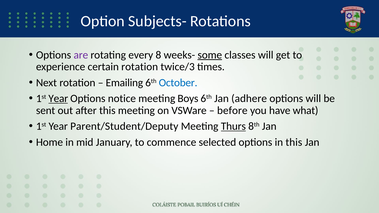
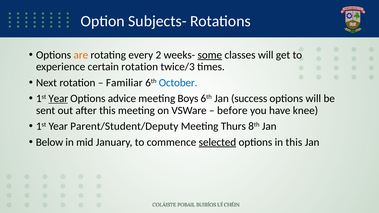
are colour: purple -> orange
8: 8 -> 2
Emailing: Emailing -> Familiar
notice: notice -> advice
adhere: adhere -> success
what: what -> knee
Thurs underline: present -> none
Home: Home -> Below
selected underline: none -> present
